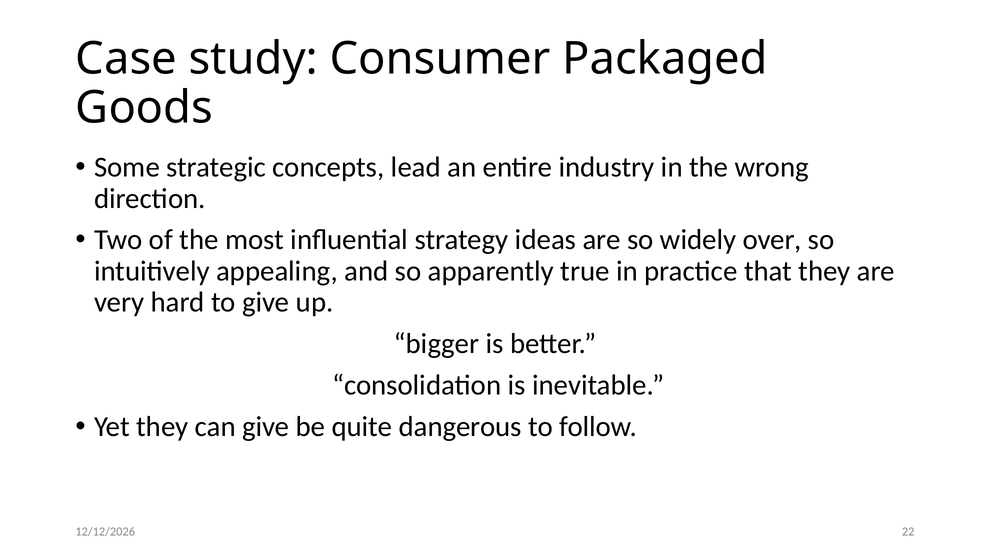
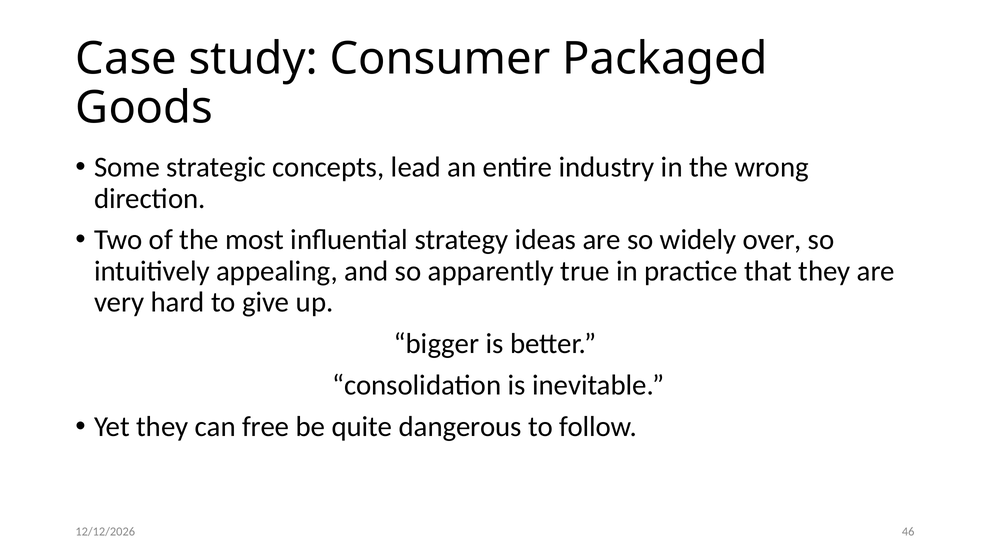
can give: give -> free
22: 22 -> 46
